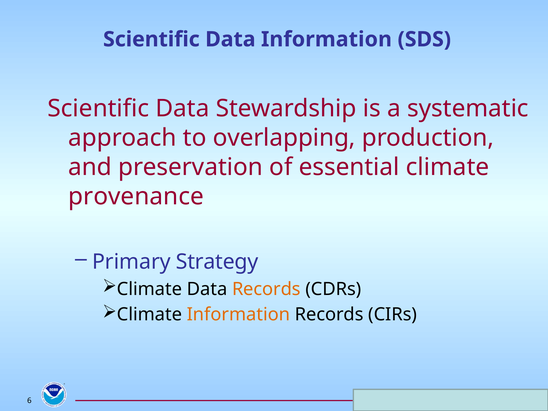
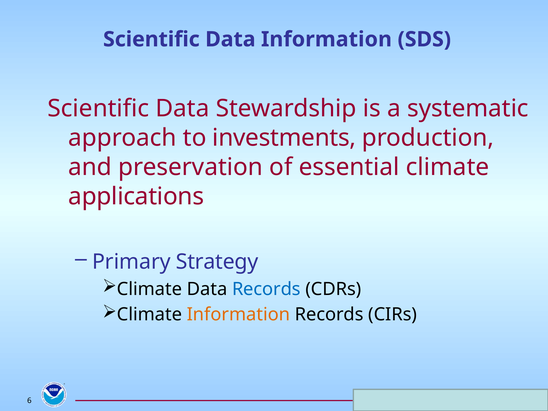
overlapping: overlapping -> investments
provenance: provenance -> applications
Records at (266, 289) colour: orange -> blue
